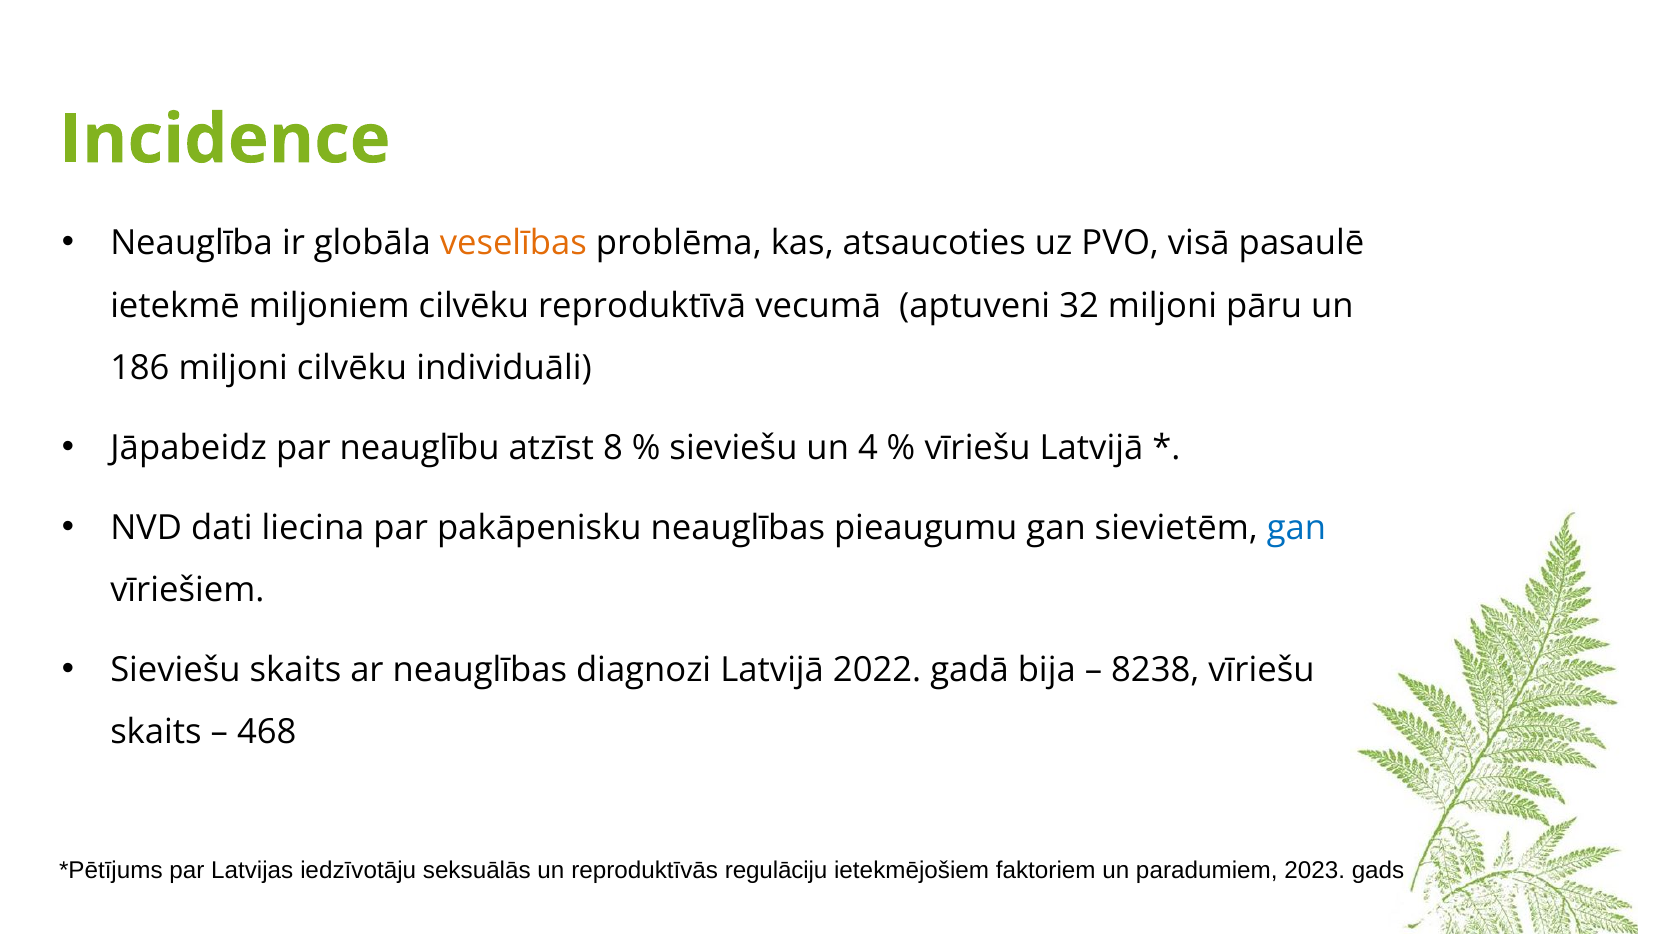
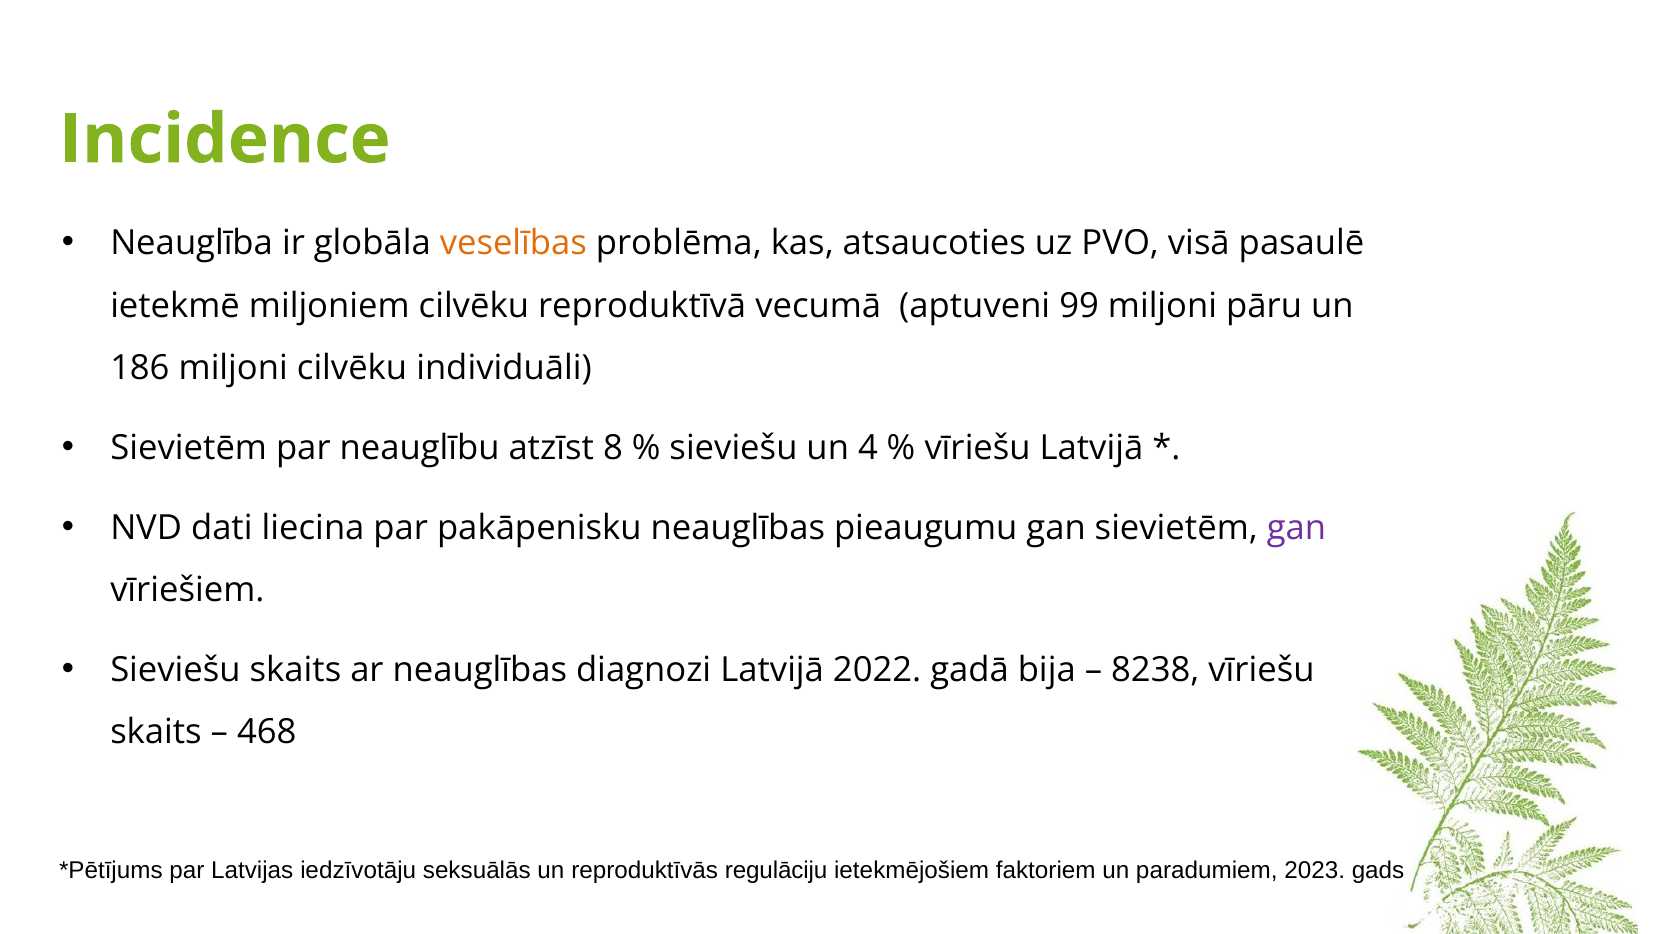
32: 32 -> 99
Jāpabeidz at (189, 448): Jāpabeidz -> Sievietēm
gan at (1297, 528) colour: blue -> purple
